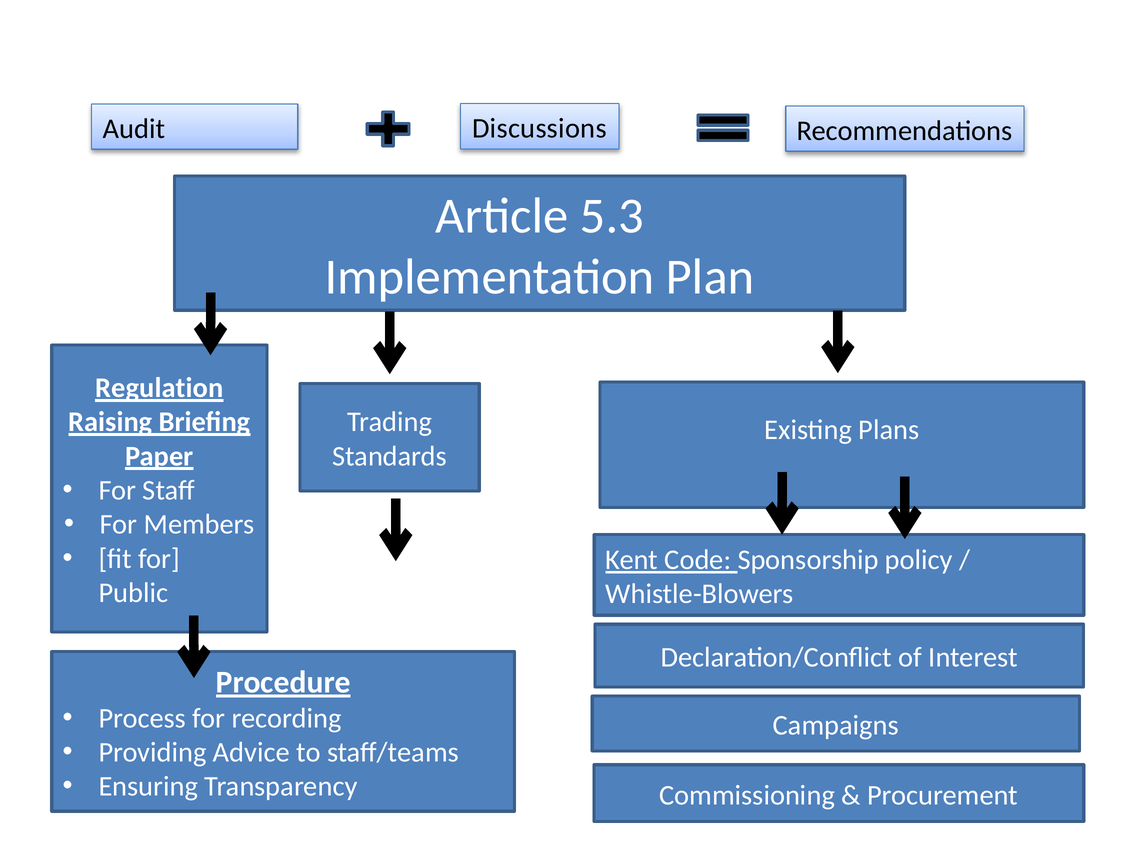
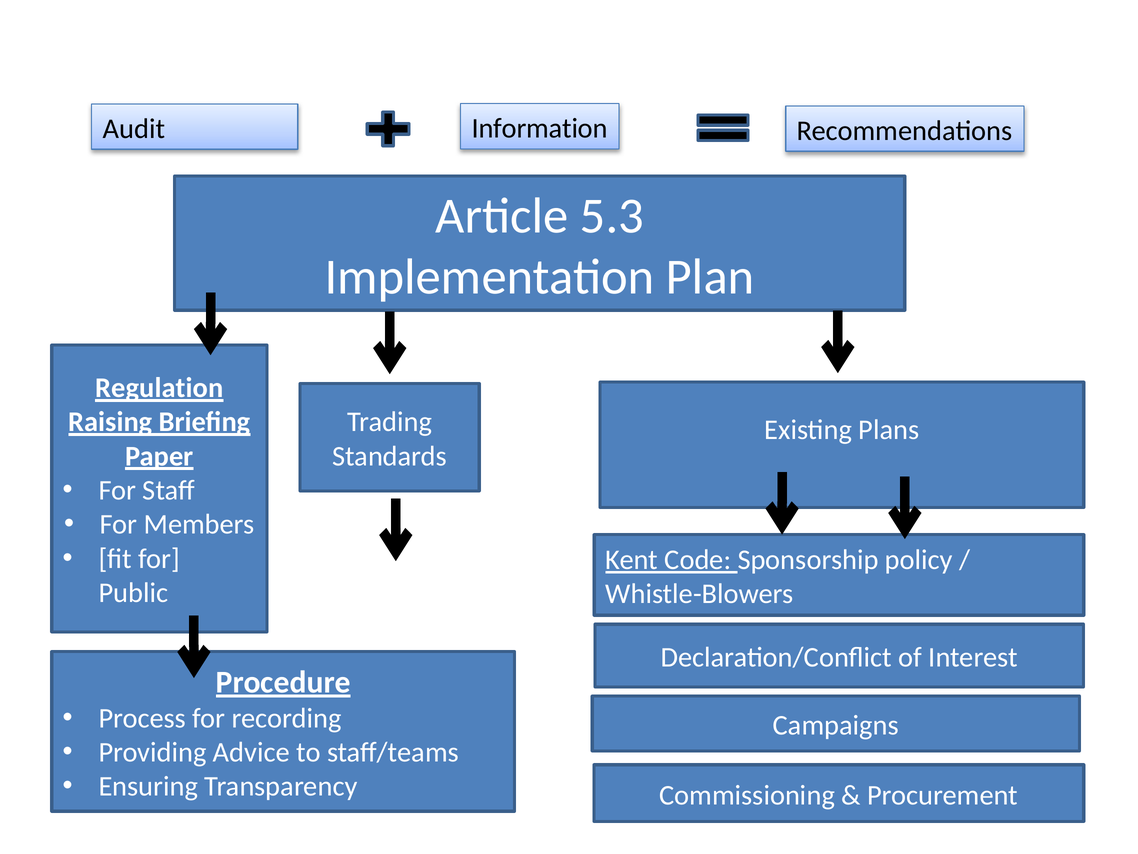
Discussions: Discussions -> Information
